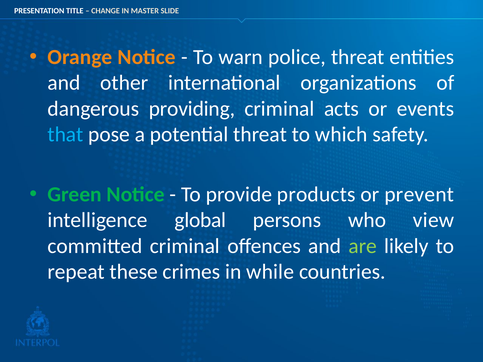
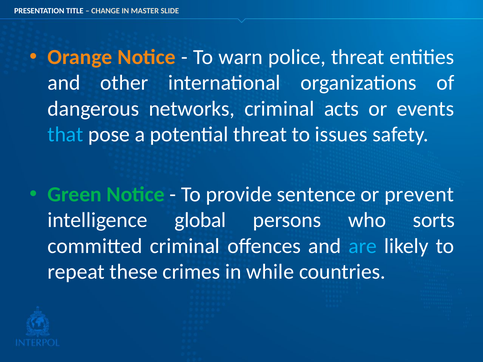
providing: providing -> networks
which: which -> issues
products: products -> sentence
view: view -> sorts
are colour: light green -> light blue
